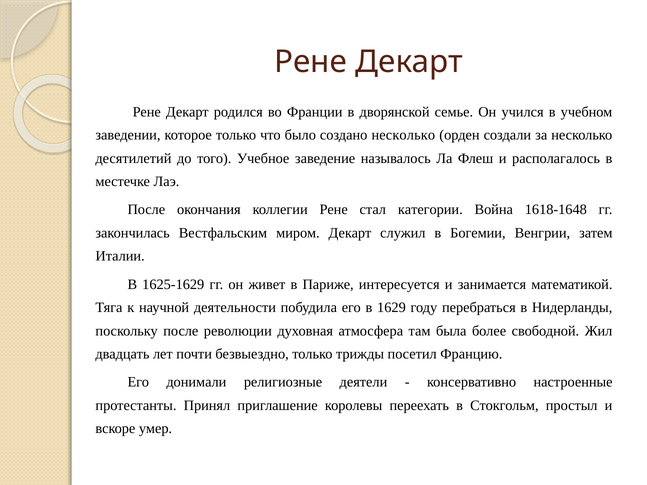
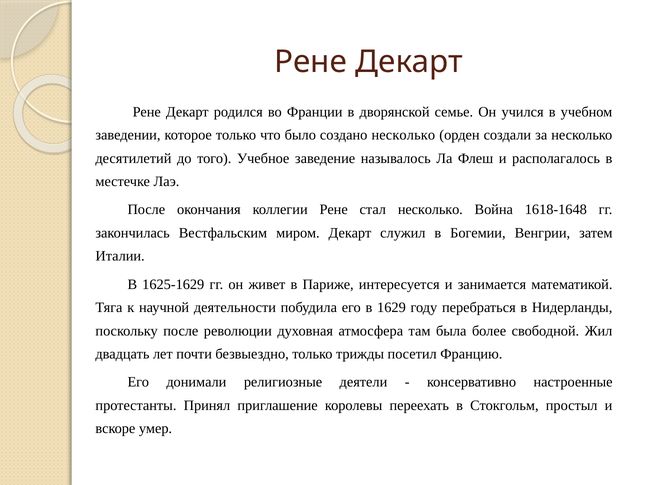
стал категории: категории -> несколько
